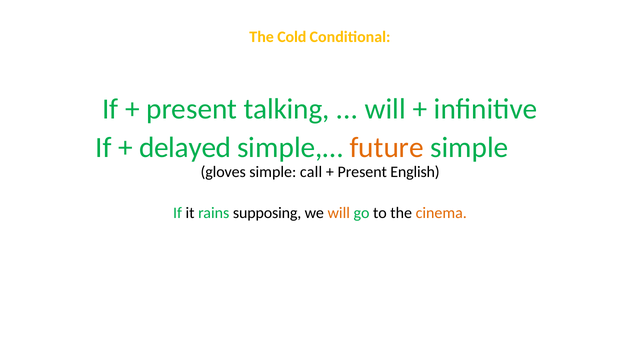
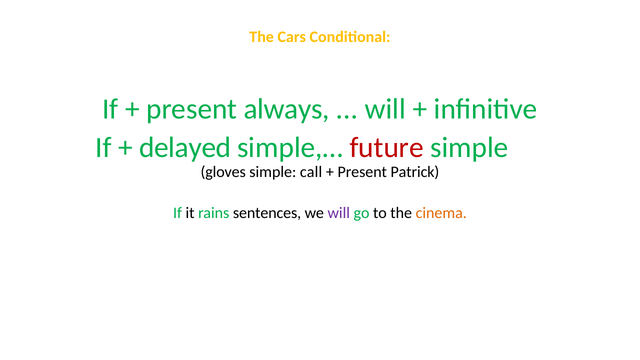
Cold: Cold -> Cars
talking: talking -> always
future colour: orange -> red
English: English -> Patrick
supposing: supposing -> sentences
will at (339, 213) colour: orange -> purple
